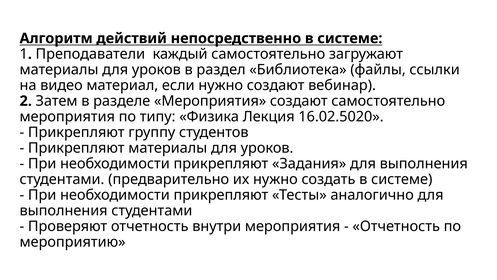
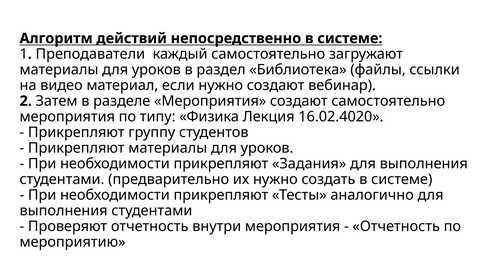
16.02.5020: 16.02.5020 -> 16.02.4020
